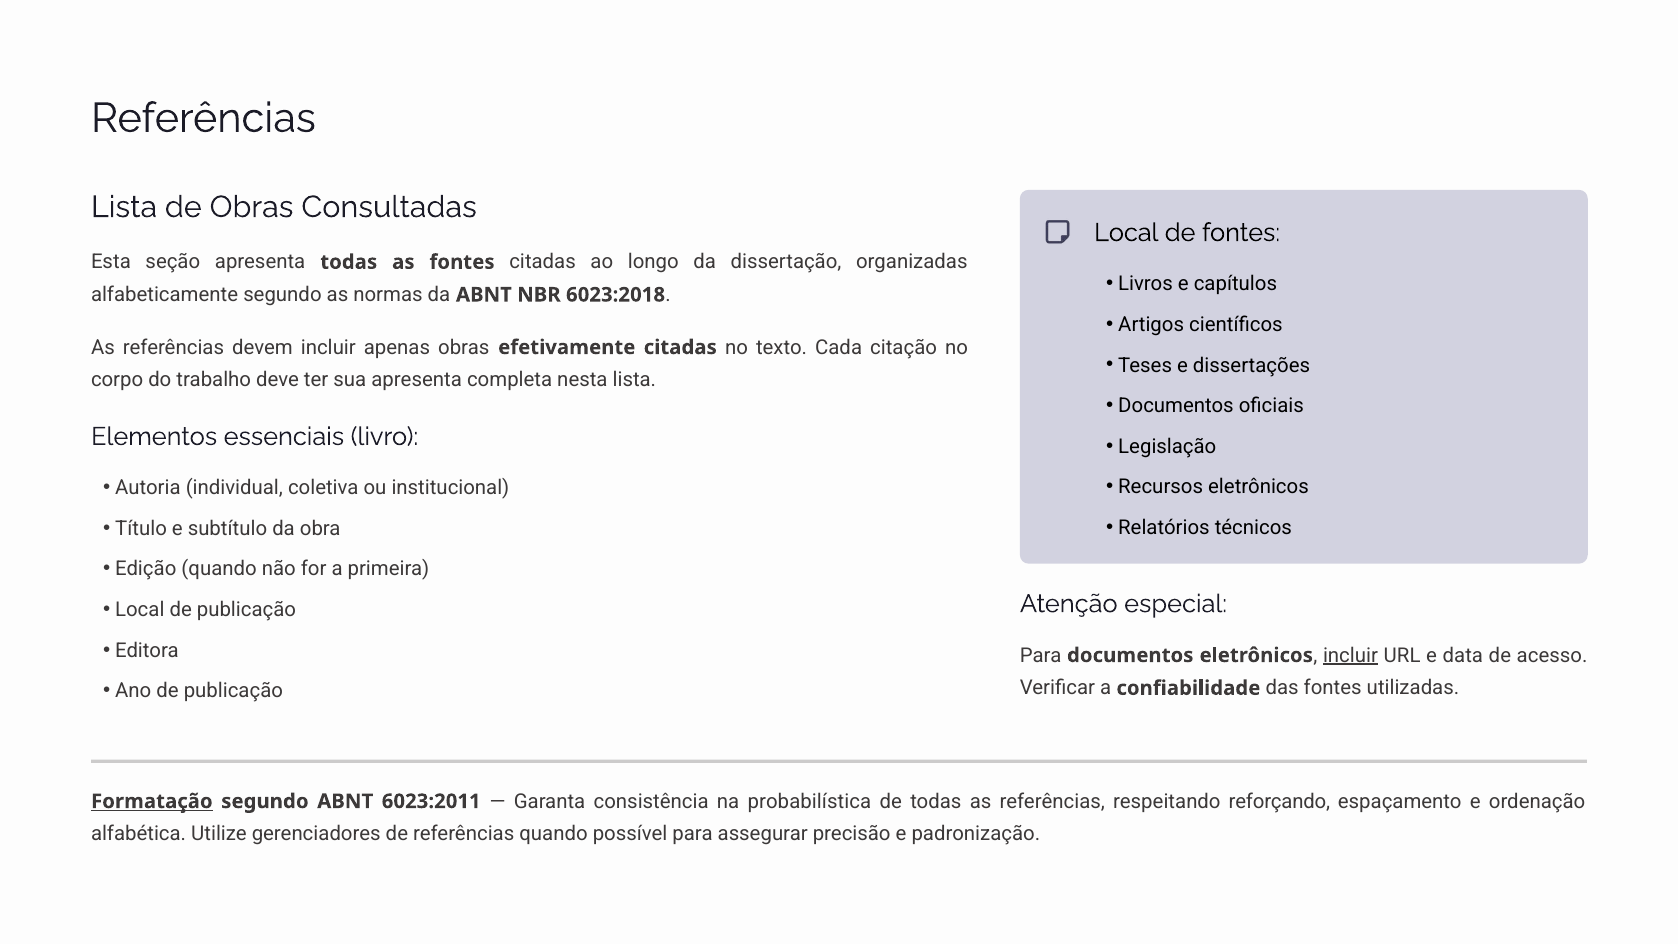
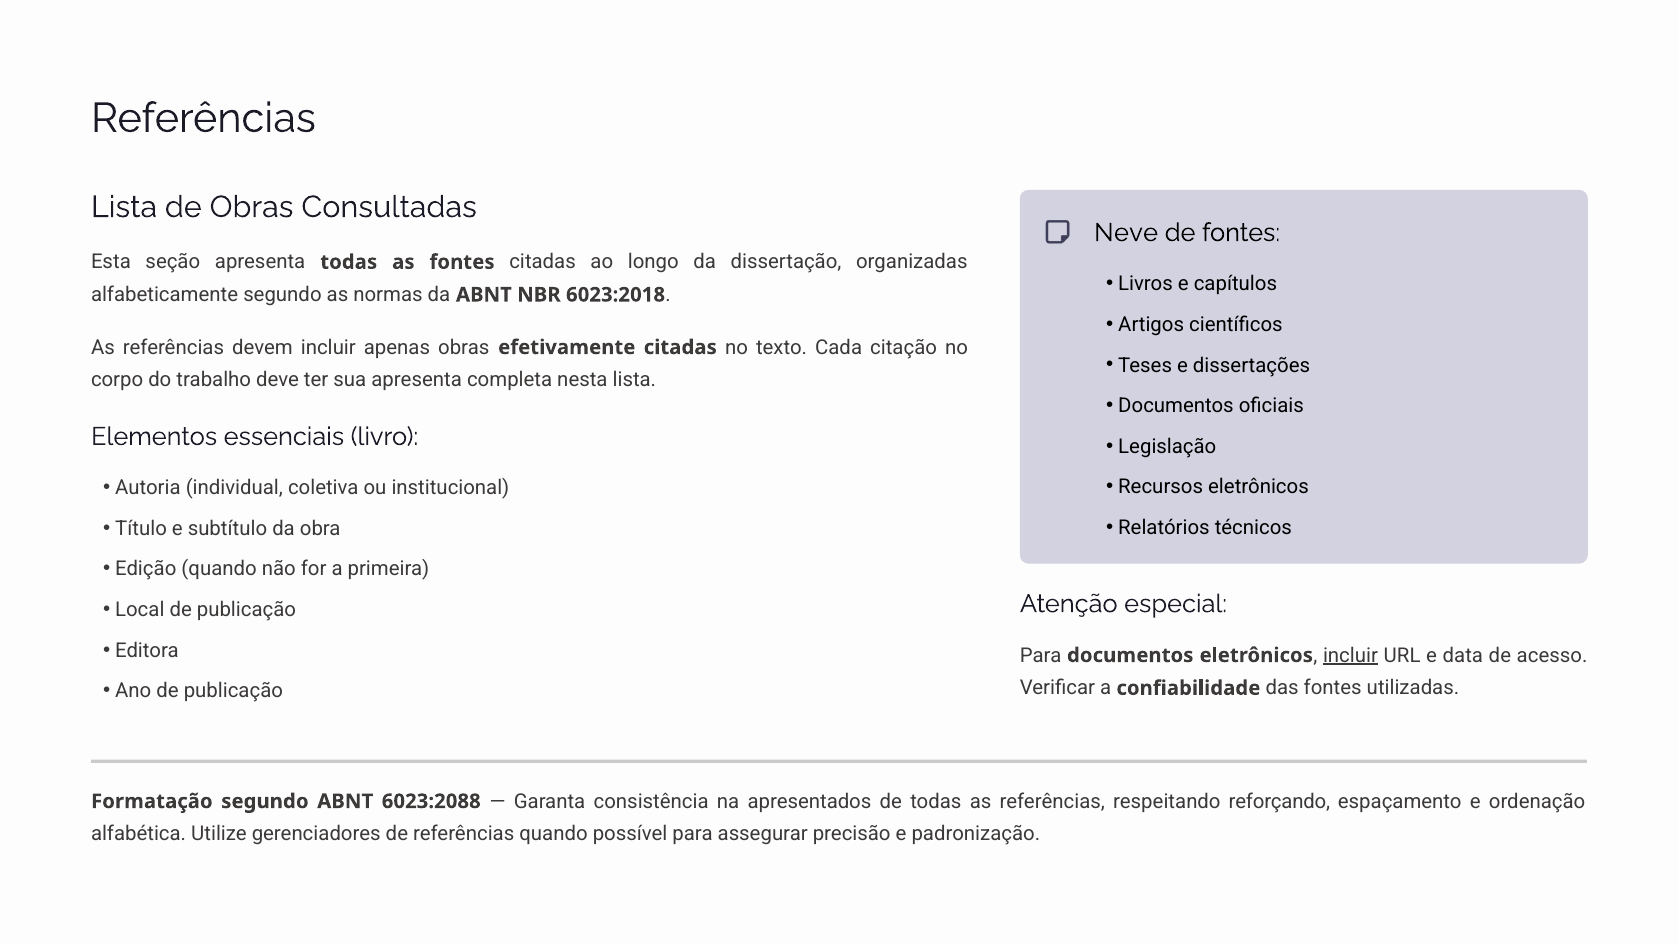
Local at (1126, 233): Local -> Neve
Formatação underline: present -> none
6023:2011: 6023:2011 -> 6023:2088
probabilística: probabilística -> apresentados
